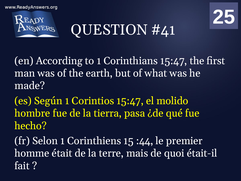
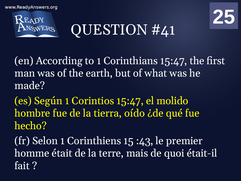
pasa: pasa -> oído
:44: :44 -> :43
